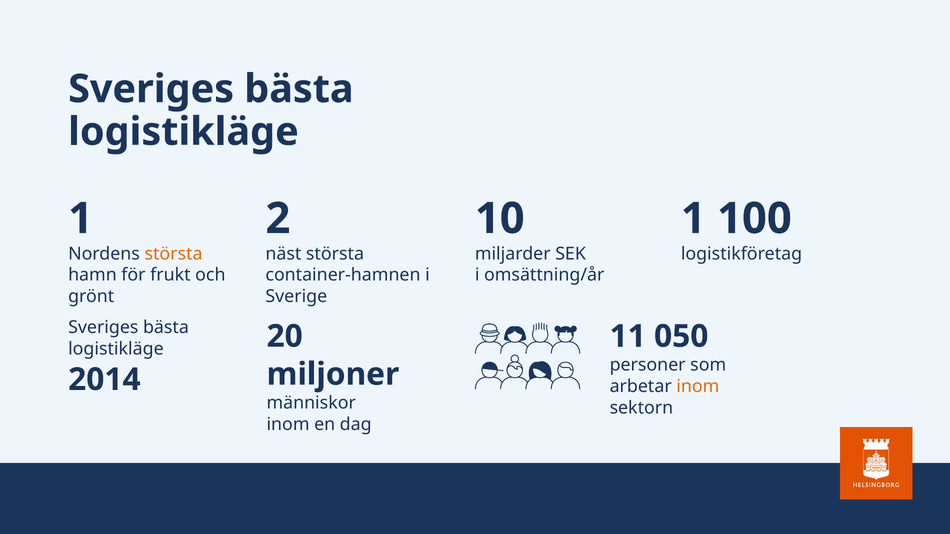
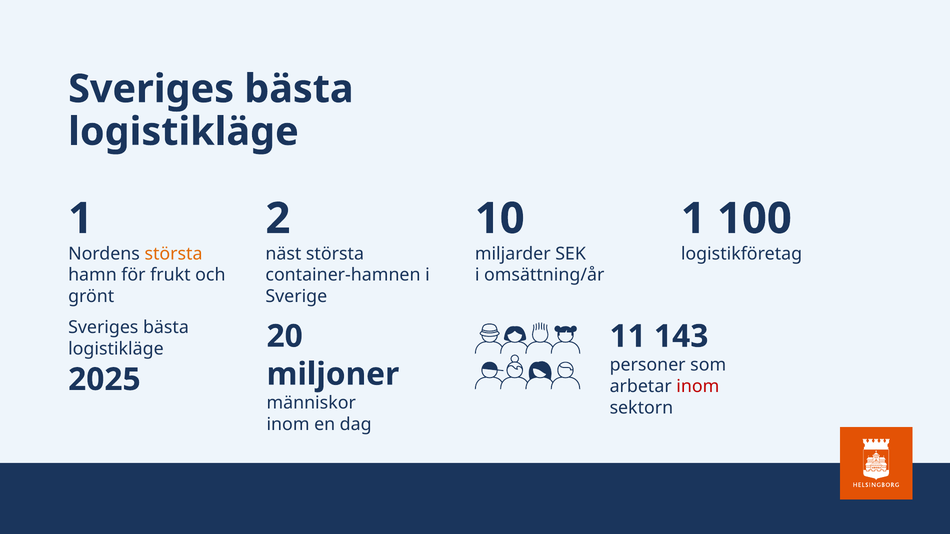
050: 050 -> 143
2014: 2014 -> 2025
inom at (698, 387) colour: orange -> red
